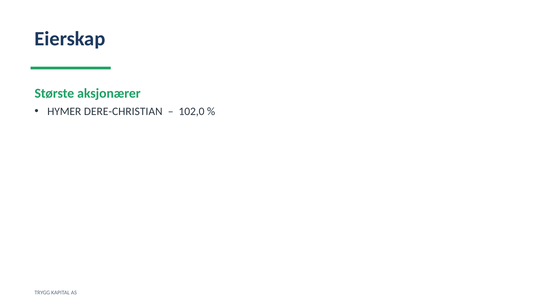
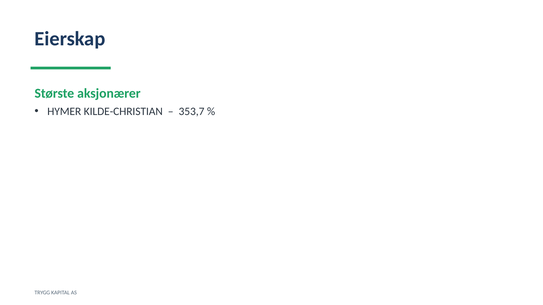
DERE-CHRISTIAN: DERE-CHRISTIAN -> KILDE-CHRISTIAN
102,0: 102,0 -> 353,7
